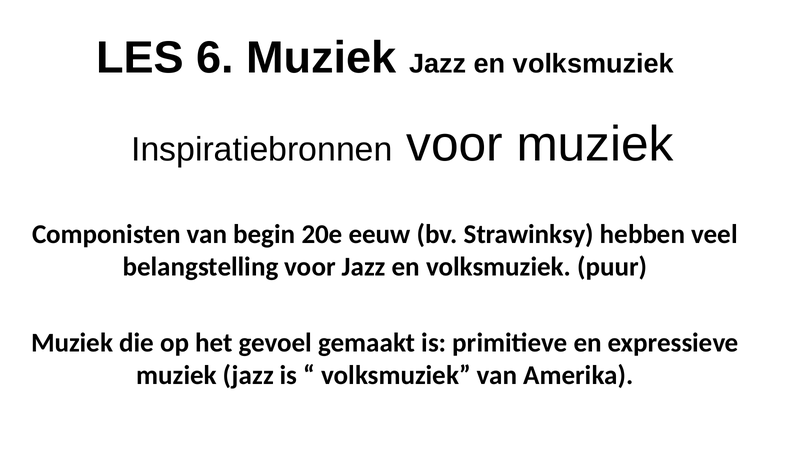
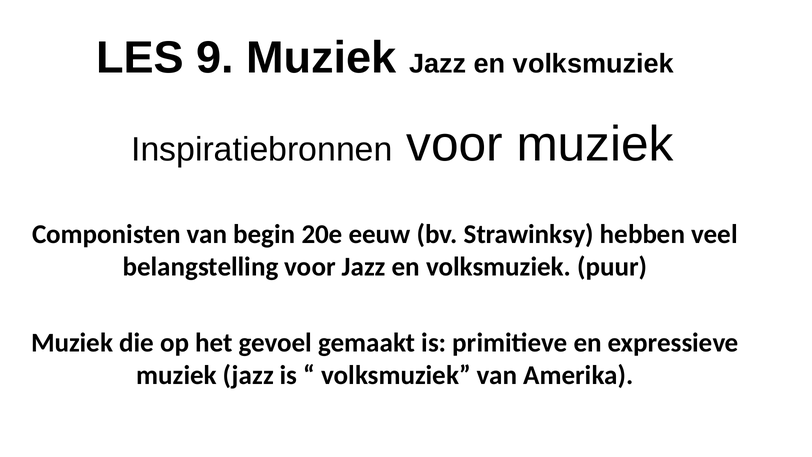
6: 6 -> 9
